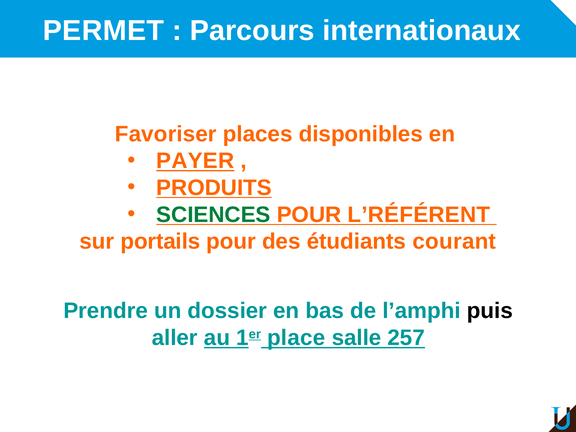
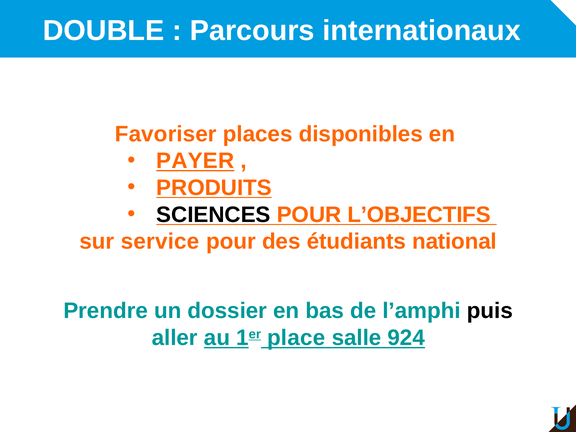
PERMET: PERMET -> DOUBLE
SCIENCES colour: green -> black
L’RÉFÉRENT: L’RÉFÉRENT -> L’OBJECTIFS
portails: portails -> service
courant: courant -> national
257: 257 -> 924
